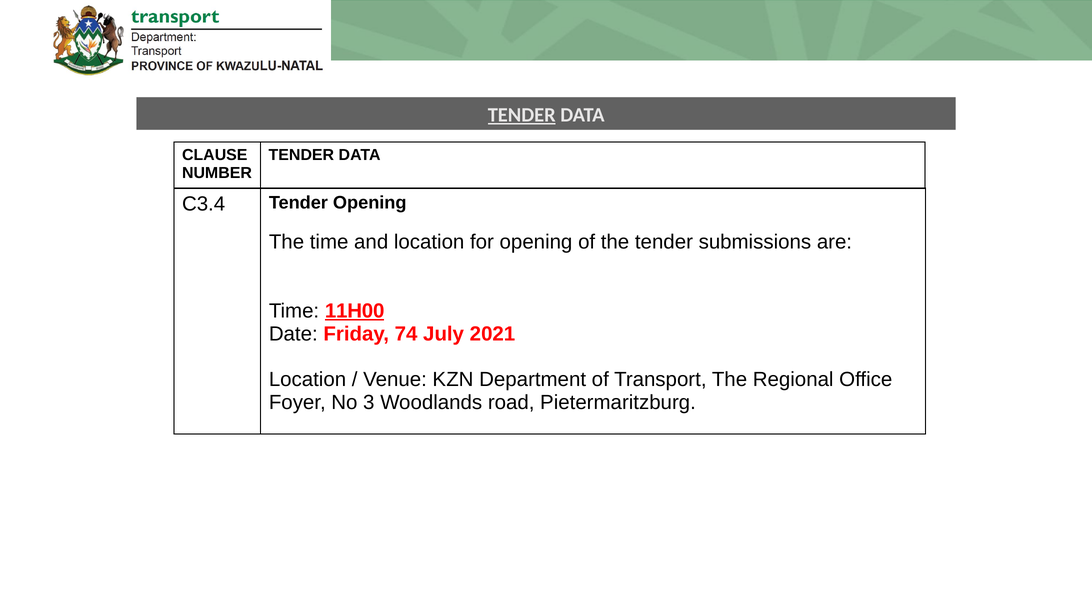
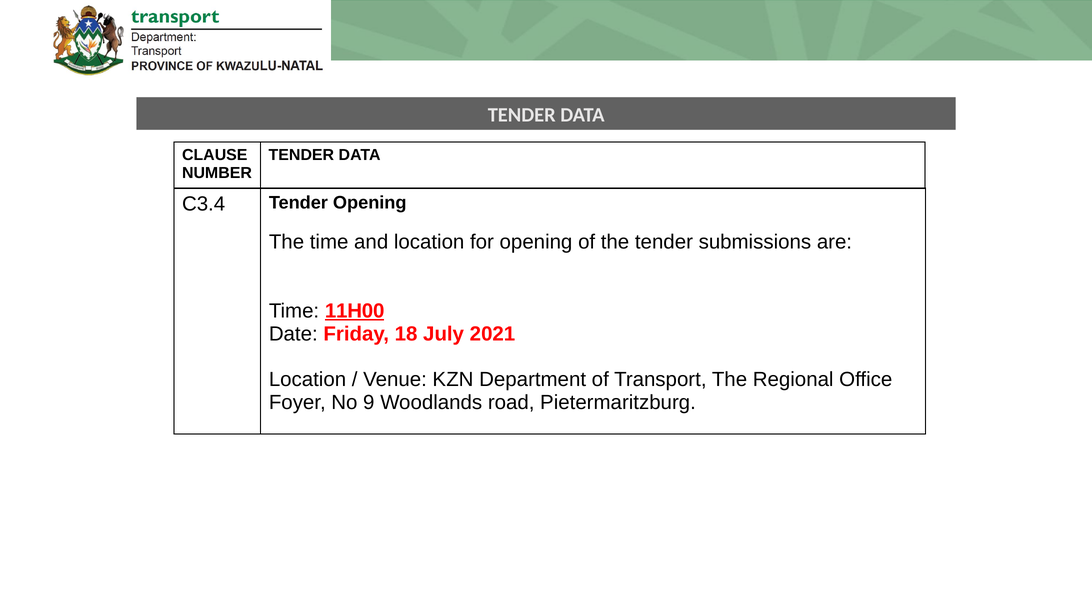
TENDER at (522, 115) underline: present -> none
74: 74 -> 18
3: 3 -> 9
